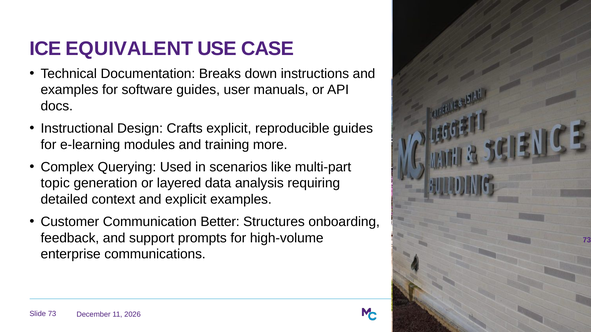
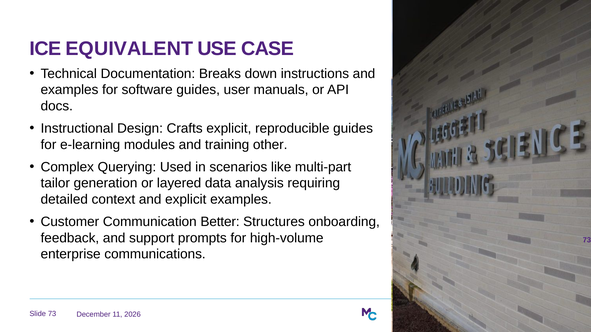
more: more -> other
topic: topic -> tailor
